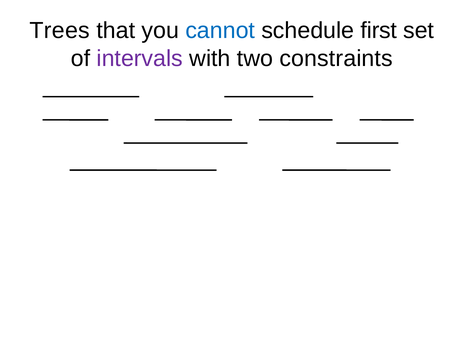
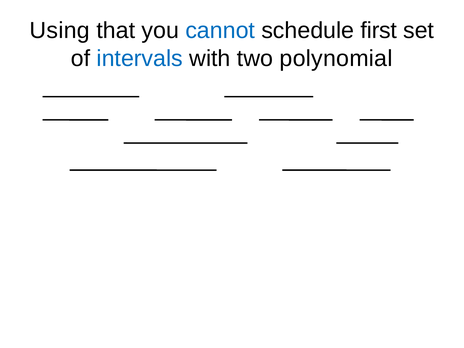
Trees: Trees -> Using
intervals colour: purple -> blue
constraints: constraints -> polynomial
